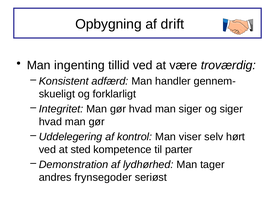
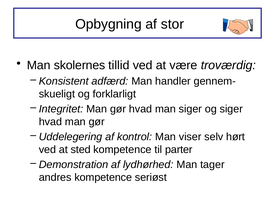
drift: drift -> stor
ingenting: ingenting -> skolernes
andres frynsegoder: frynsegoder -> kompetence
